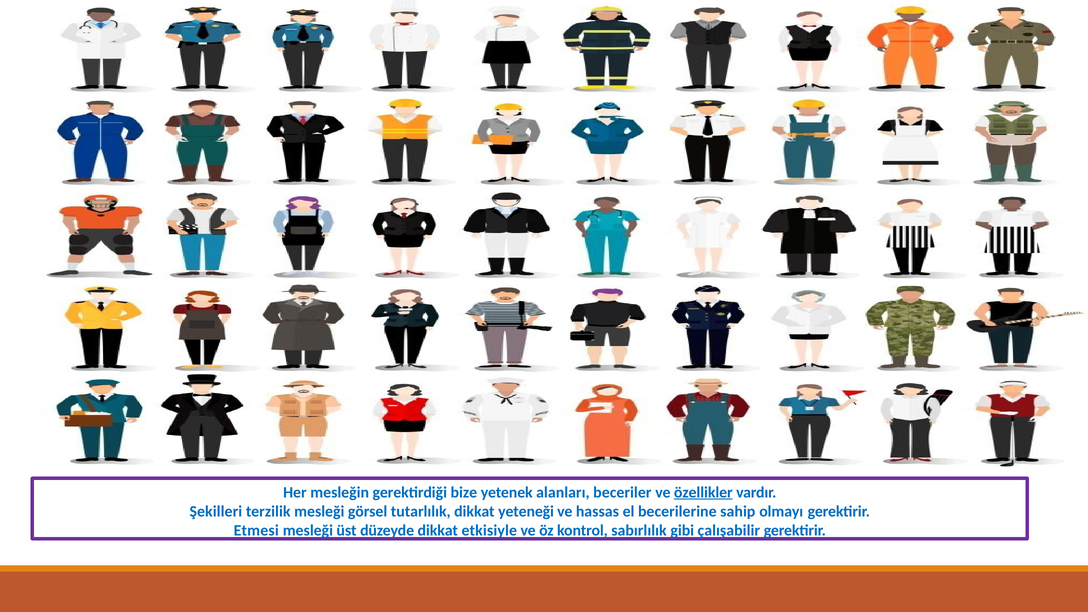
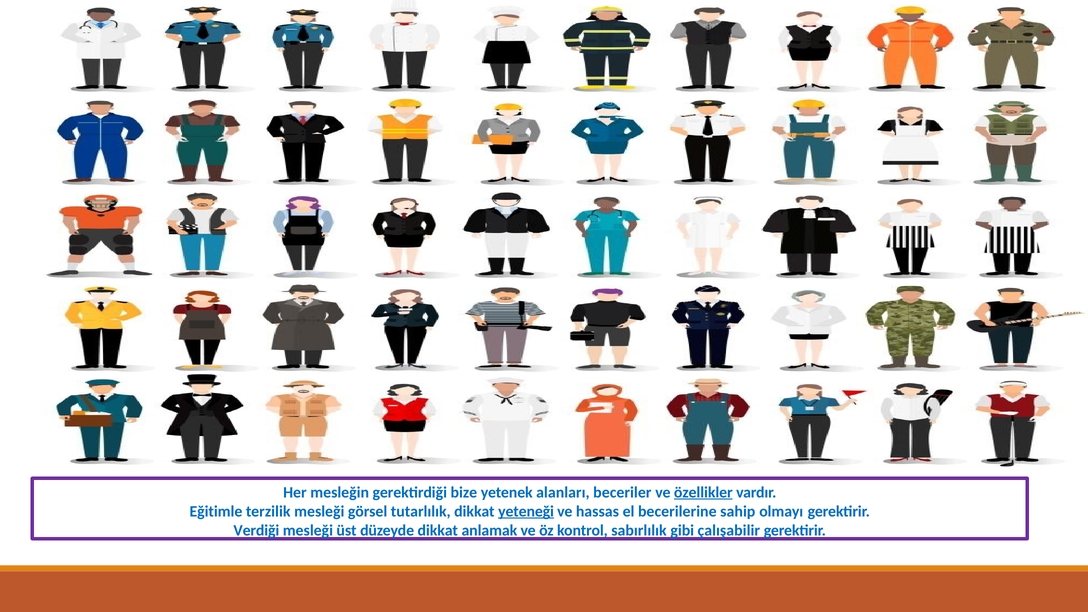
Şekilleri: Şekilleri -> Eğitimle
yeteneği underline: none -> present
Etmesi: Etmesi -> Verdiği
etkisiyle: etkisiyle -> anlamak
